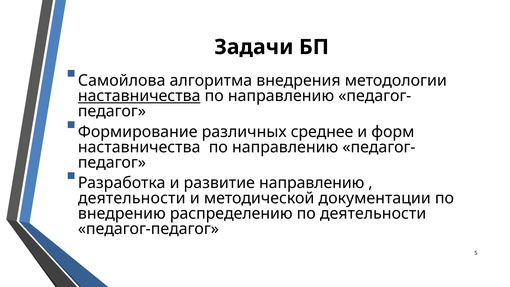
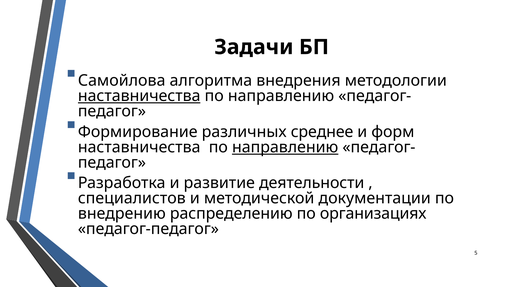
направлению at (285, 147) underline: none -> present
развитие направлению: направлению -> деятельности
деятельности at (132, 198): деятельности -> специалистов
по деятельности: деятельности -> организациях
